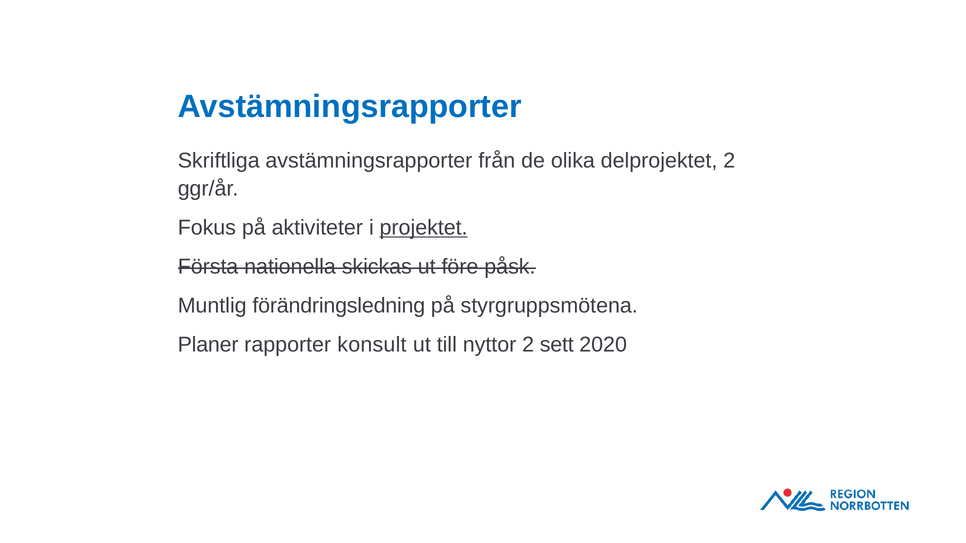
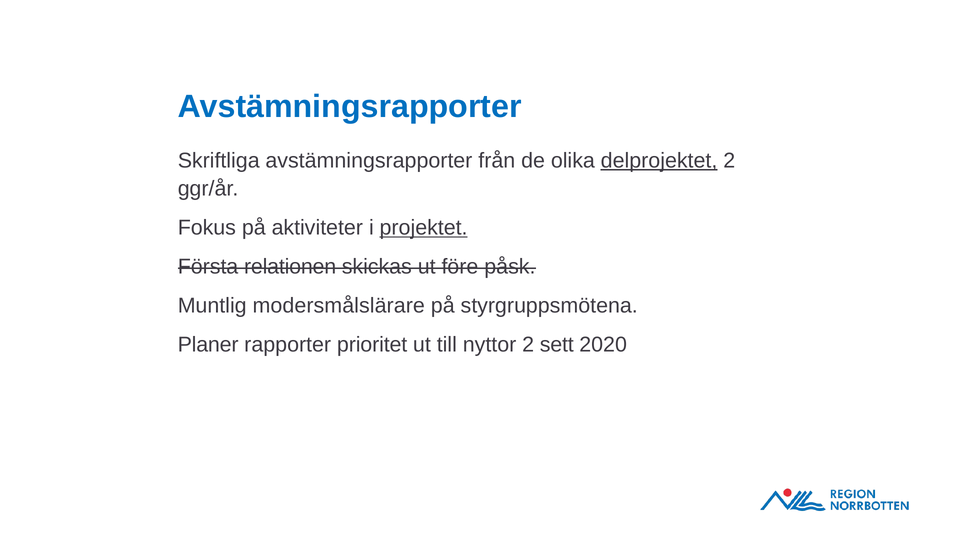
delprojektet underline: none -> present
nationella: nationella -> relationen
förändringsledning: förändringsledning -> modersmålslärare
konsult: konsult -> prioritet
